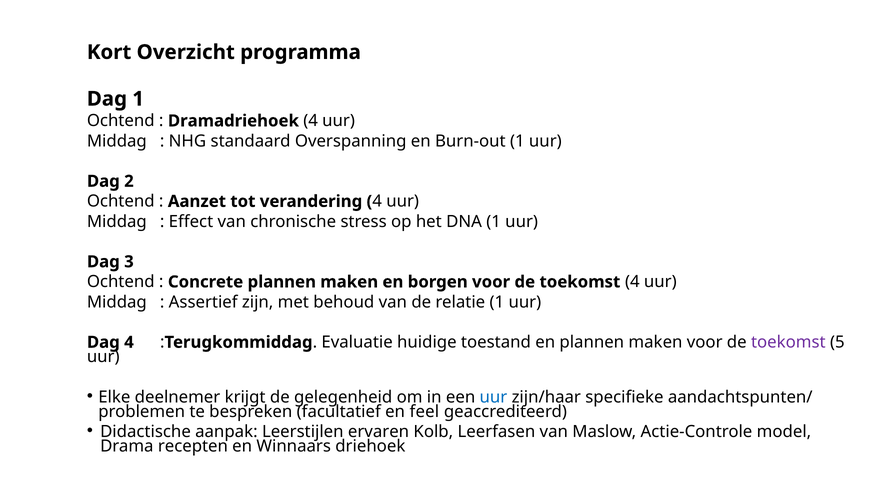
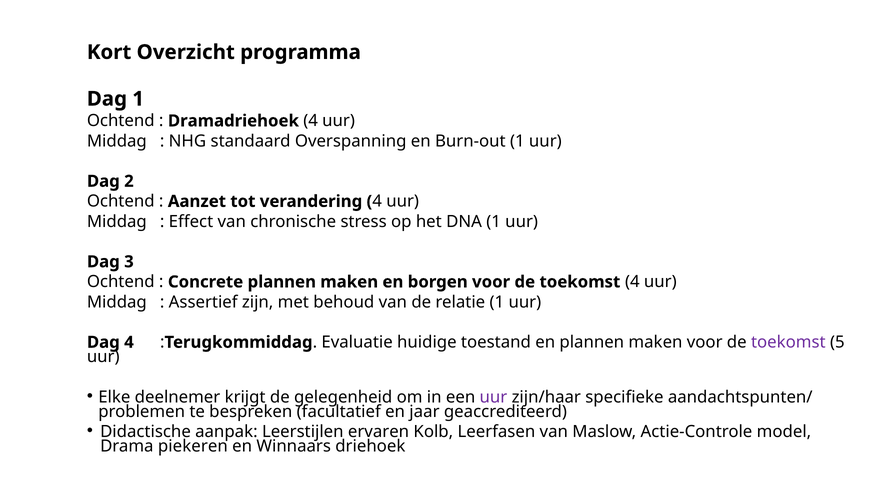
uur at (493, 397) colour: blue -> purple
feel: feel -> jaar
recepten: recepten -> piekeren
